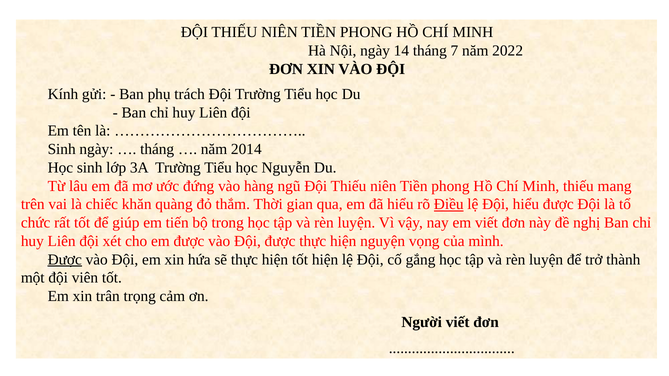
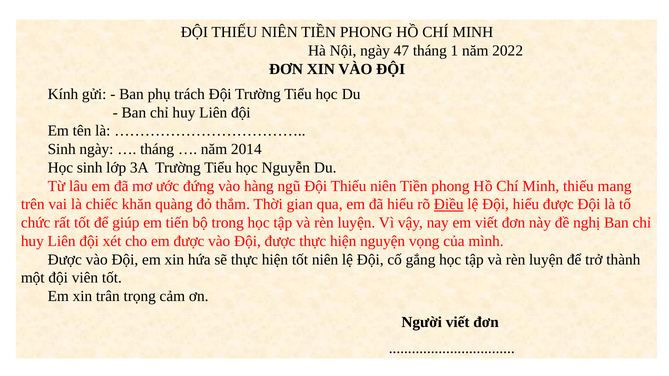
14: 14 -> 47
7: 7 -> 1
Được at (65, 260) underline: present -> none
tốt hiện: hiện -> niên
